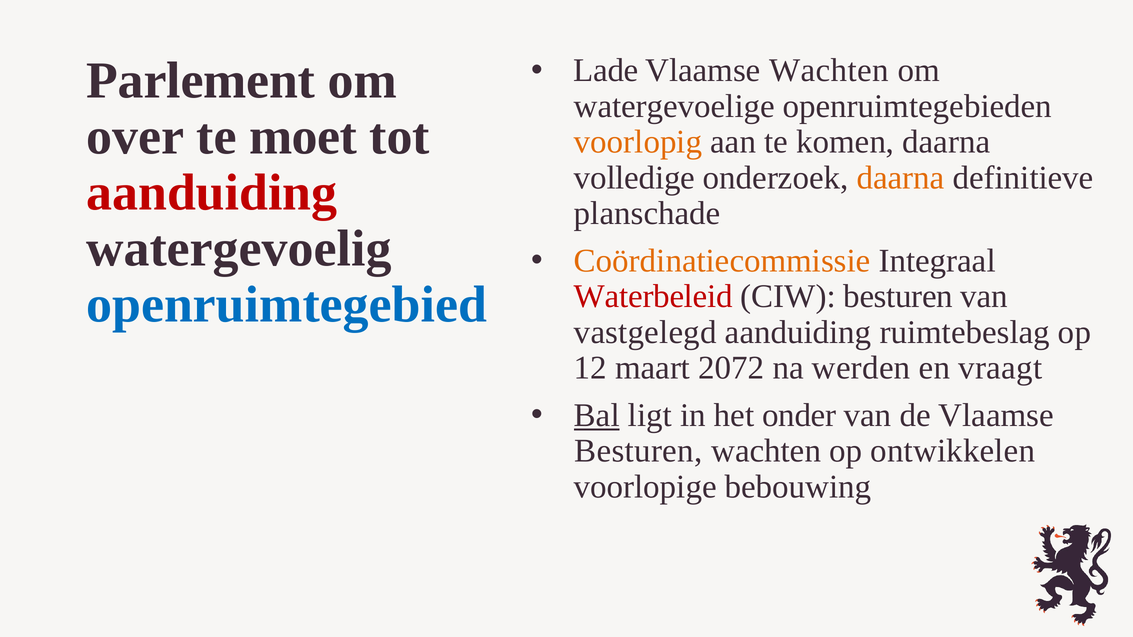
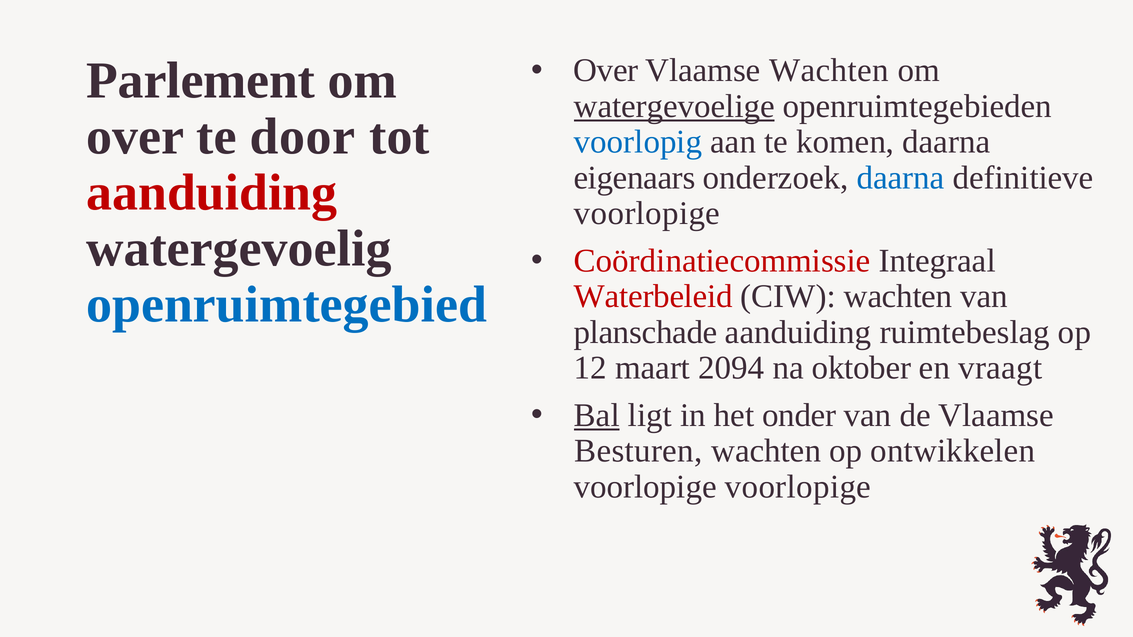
Lade at (606, 71): Lade -> Over
watergevoelige underline: none -> present
moet: moet -> door
voorlopig colour: orange -> blue
volledige: volledige -> eigenaars
daarna at (901, 178) colour: orange -> blue
planschade at (647, 213): planschade -> voorlopige
Coördinatiecommissie colour: orange -> red
CIW besturen: besturen -> wachten
vastgelegd: vastgelegd -> planschade
2072: 2072 -> 2094
werden: werden -> oktober
voorlopige bebouwing: bebouwing -> voorlopige
